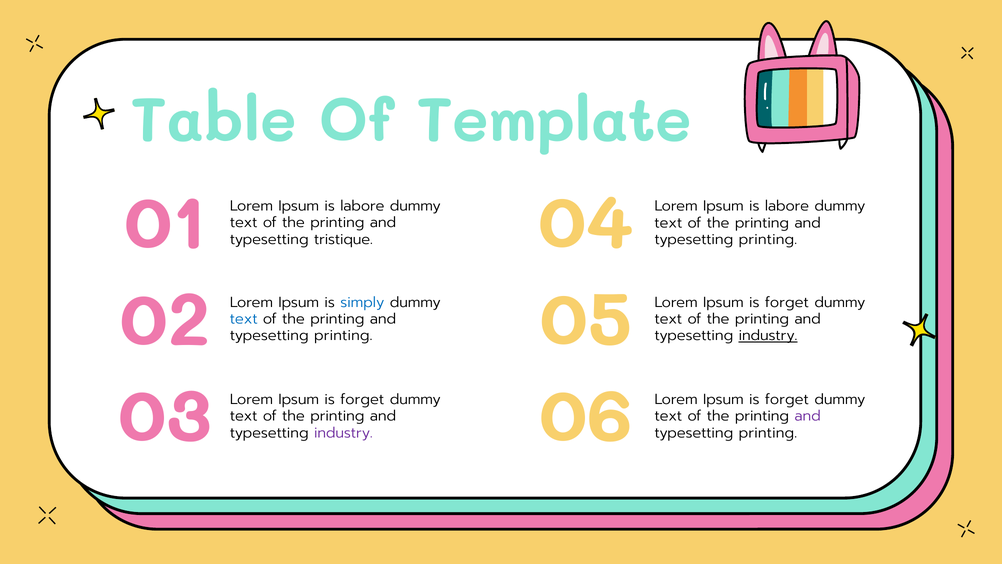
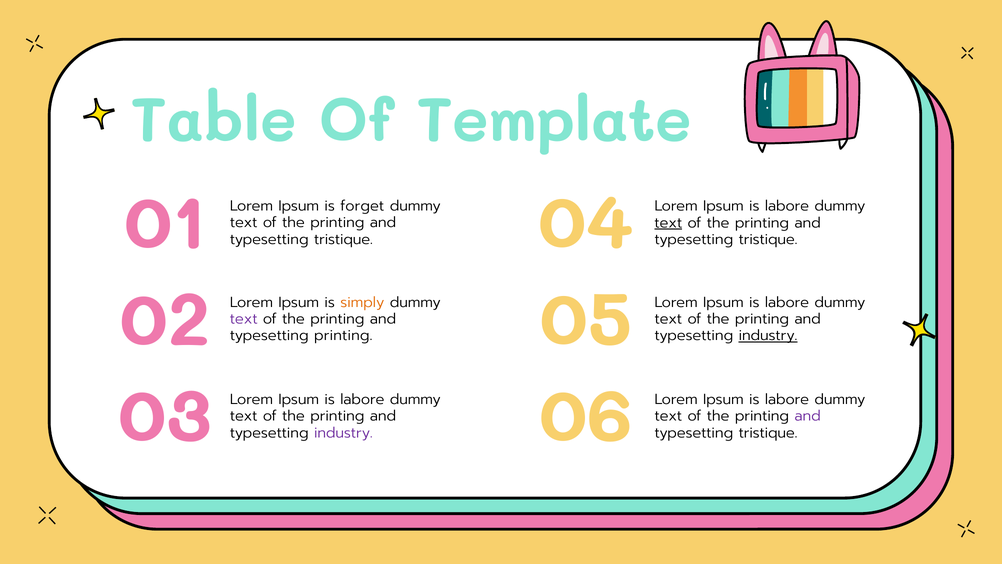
labore at (362, 206): labore -> forget
text at (668, 223) underline: none -> present
printing at (768, 239): printing -> tristique
simply colour: blue -> orange
forget at (787, 302): forget -> labore
text at (244, 319) colour: blue -> purple
forget at (362, 399): forget -> labore
forget at (787, 399): forget -> labore
printing at (768, 433): printing -> tristique
